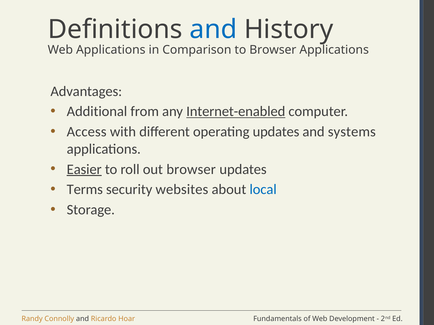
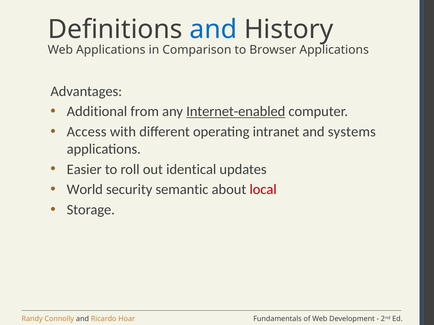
operating updates: updates -> intranet
Easier underline: present -> none
out browser: browser -> identical
Terms: Terms -> World
websites: websites -> semantic
local colour: blue -> red
